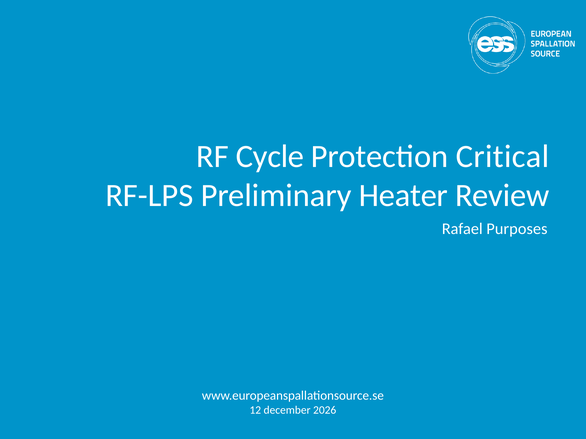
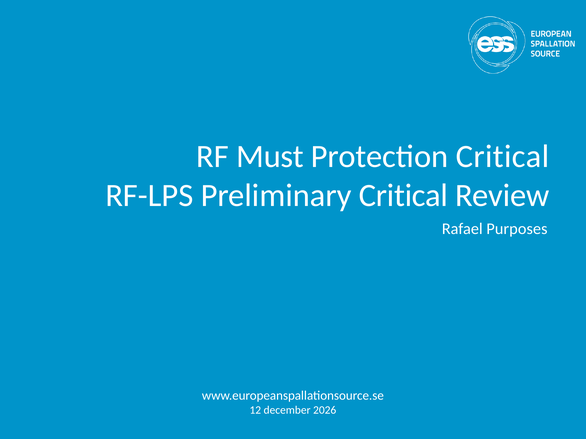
Cycle: Cycle -> Must
Preliminary Heater: Heater -> Critical
